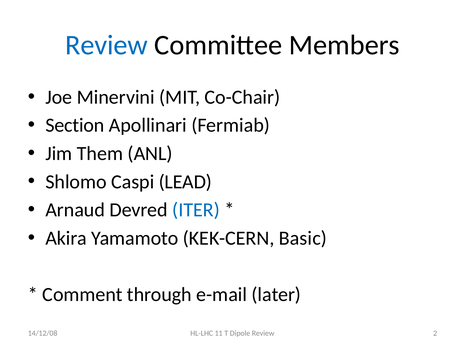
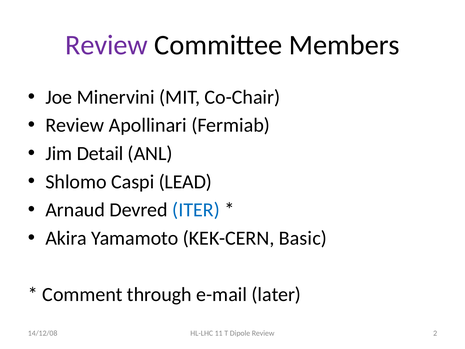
Review at (107, 45) colour: blue -> purple
Section at (75, 125): Section -> Review
Them: Them -> Detail
